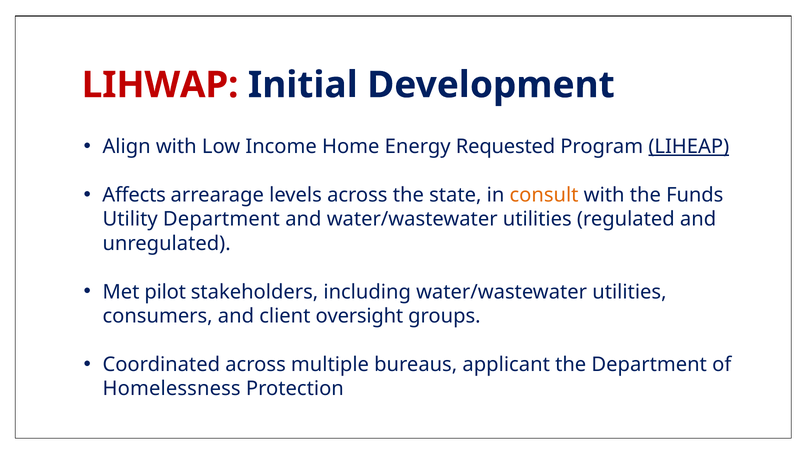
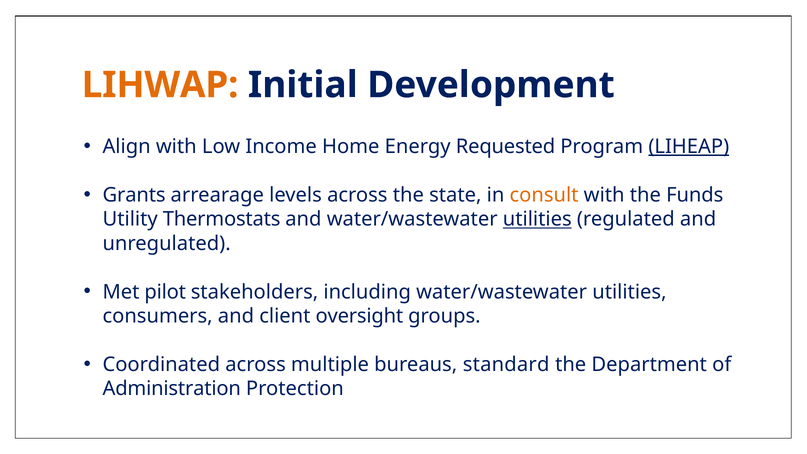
LIHWAP colour: red -> orange
Affects: Affects -> Grants
Utility Department: Department -> Thermostats
utilities at (537, 219) underline: none -> present
applicant: applicant -> standard
Homelessness: Homelessness -> Administration
